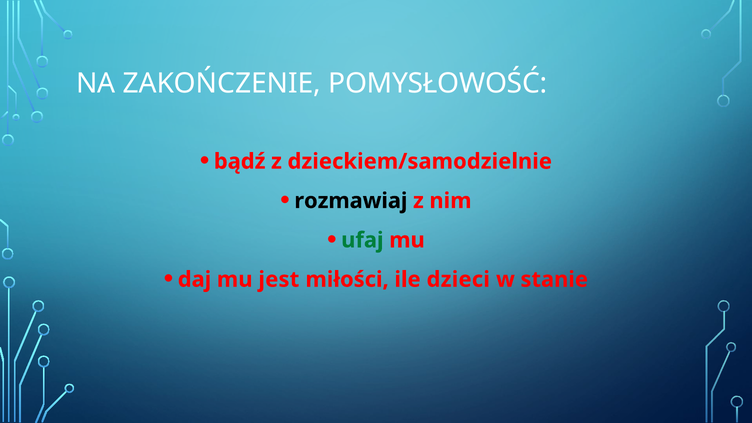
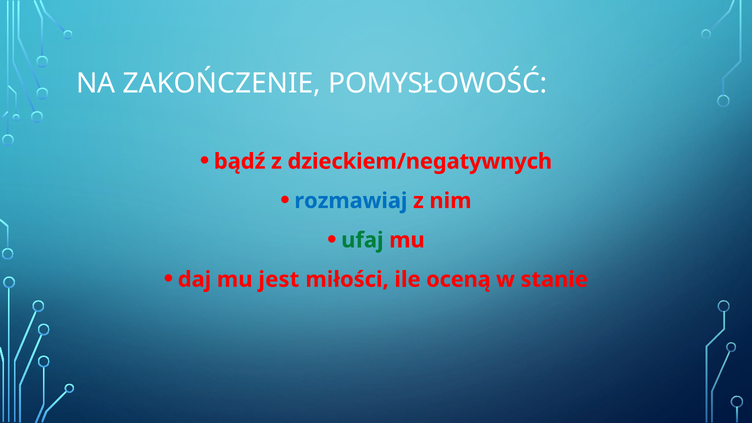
dzieckiem/samodzielnie: dzieckiem/samodzielnie -> dzieckiem/negatywnych
rozmawiaj colour: black -> blue
dzieci: dzieci -> oceną
